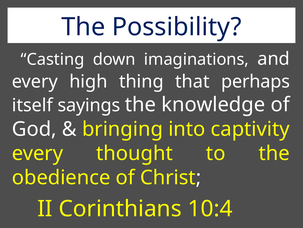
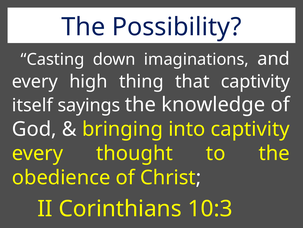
that perhaps: perhaps -> captivity
10:4: 10:4 -> 10:3
